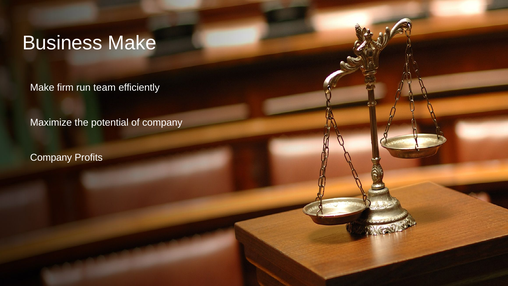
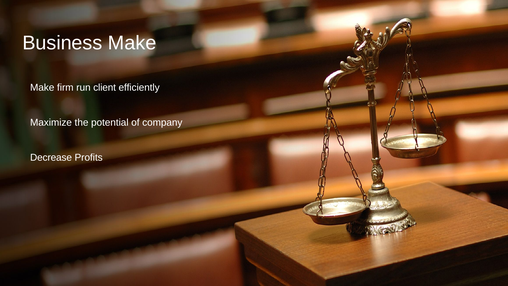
team: team -> client
Company at (51, 158): Company -> Decrease
